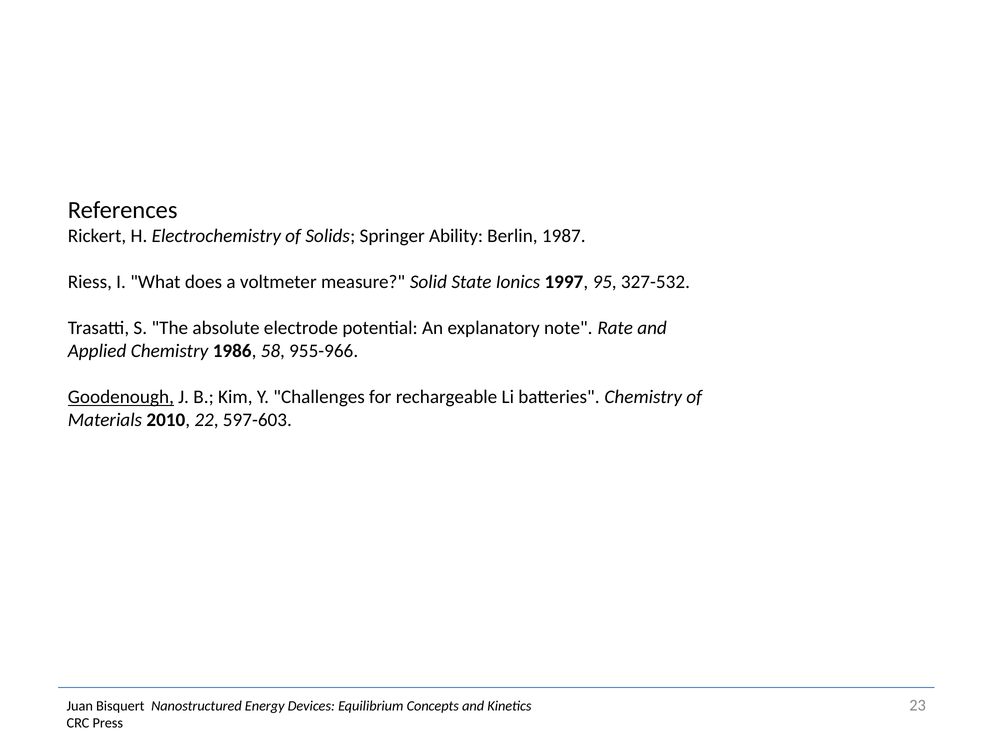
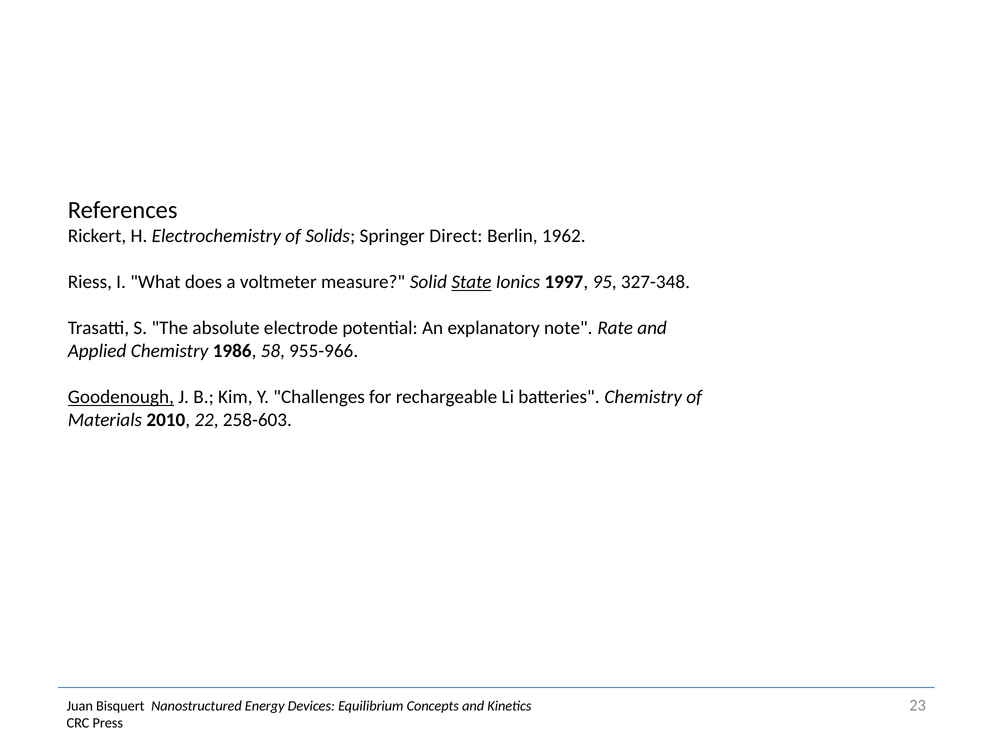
Ability: Ability -> Direct
1987: 1987 -> 1962
State underline: none -> present
327-532: 327-532 -> 327-348
597-603: 597-603 -> 258-603
